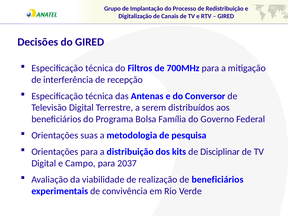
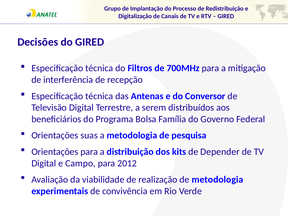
Disciplinar: Disciplinar -> Depender
2037: 2037 -> 2012
de beneficiários: beneficiários -> metodologia
